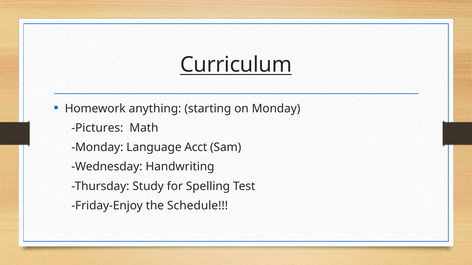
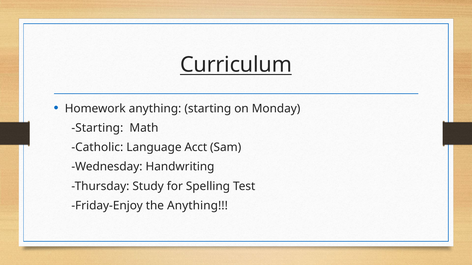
Pictures at (97, 128): Pictures -> Starting
Monday at (97, 148): Monday -> Catholic
the Schedule: Schedule -> Anything
